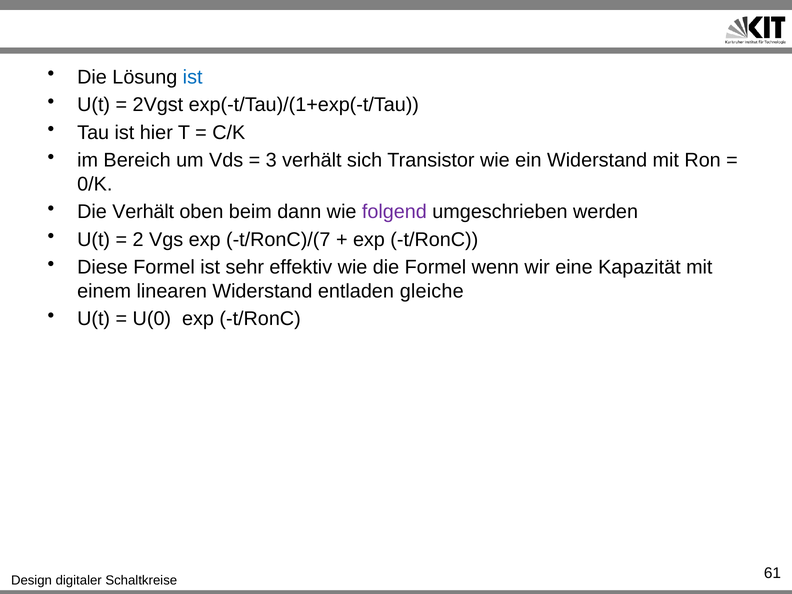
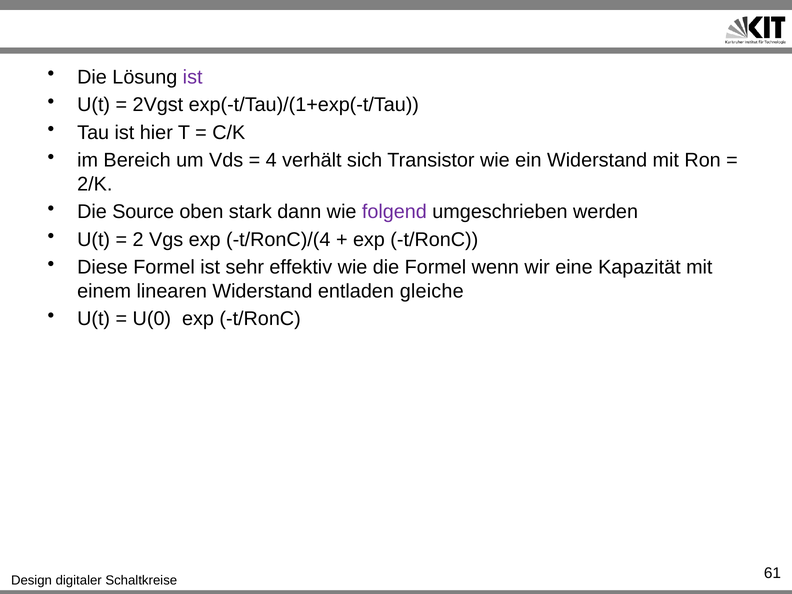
ist at (193, 77) colour: blue -> purple
3: 3 -> 4
0/K: 0/K -> 2/K
Die Verhält: Verhält -> Source
beim: beim -> stark
t/RonC)/(7: t/RonC)/(7 -> t/RonC)/(4
